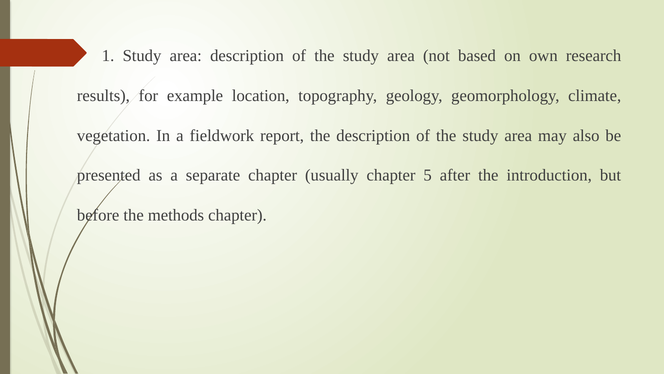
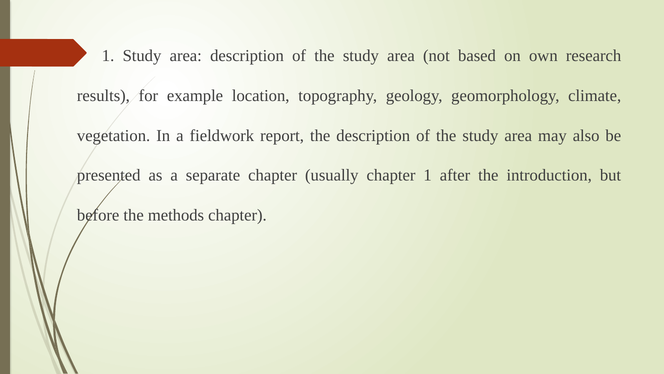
chapter 5: 5 -> 1
